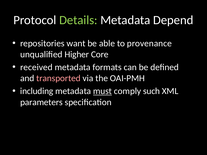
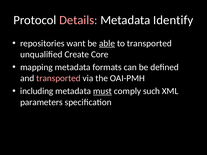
Details colour: light green -> pink
Depend: Depend -> Identify
able underline: none -> present
to provenance: provenance -> transported
Higher: Higher -> Create
received: received -> mapping
